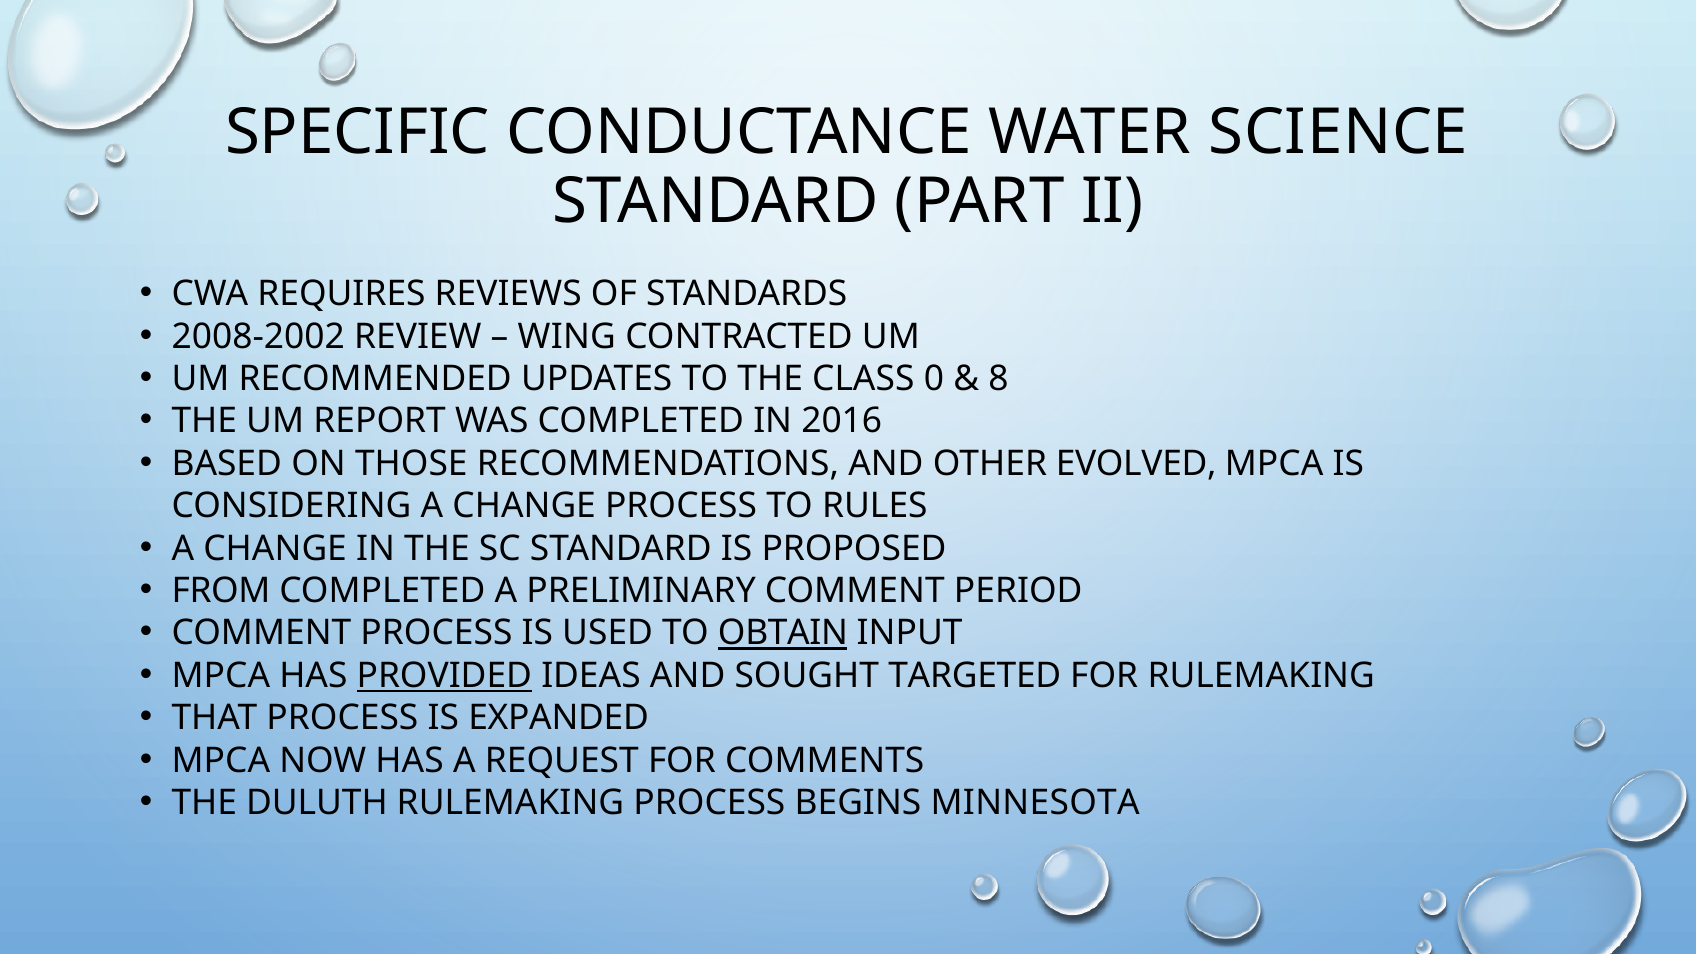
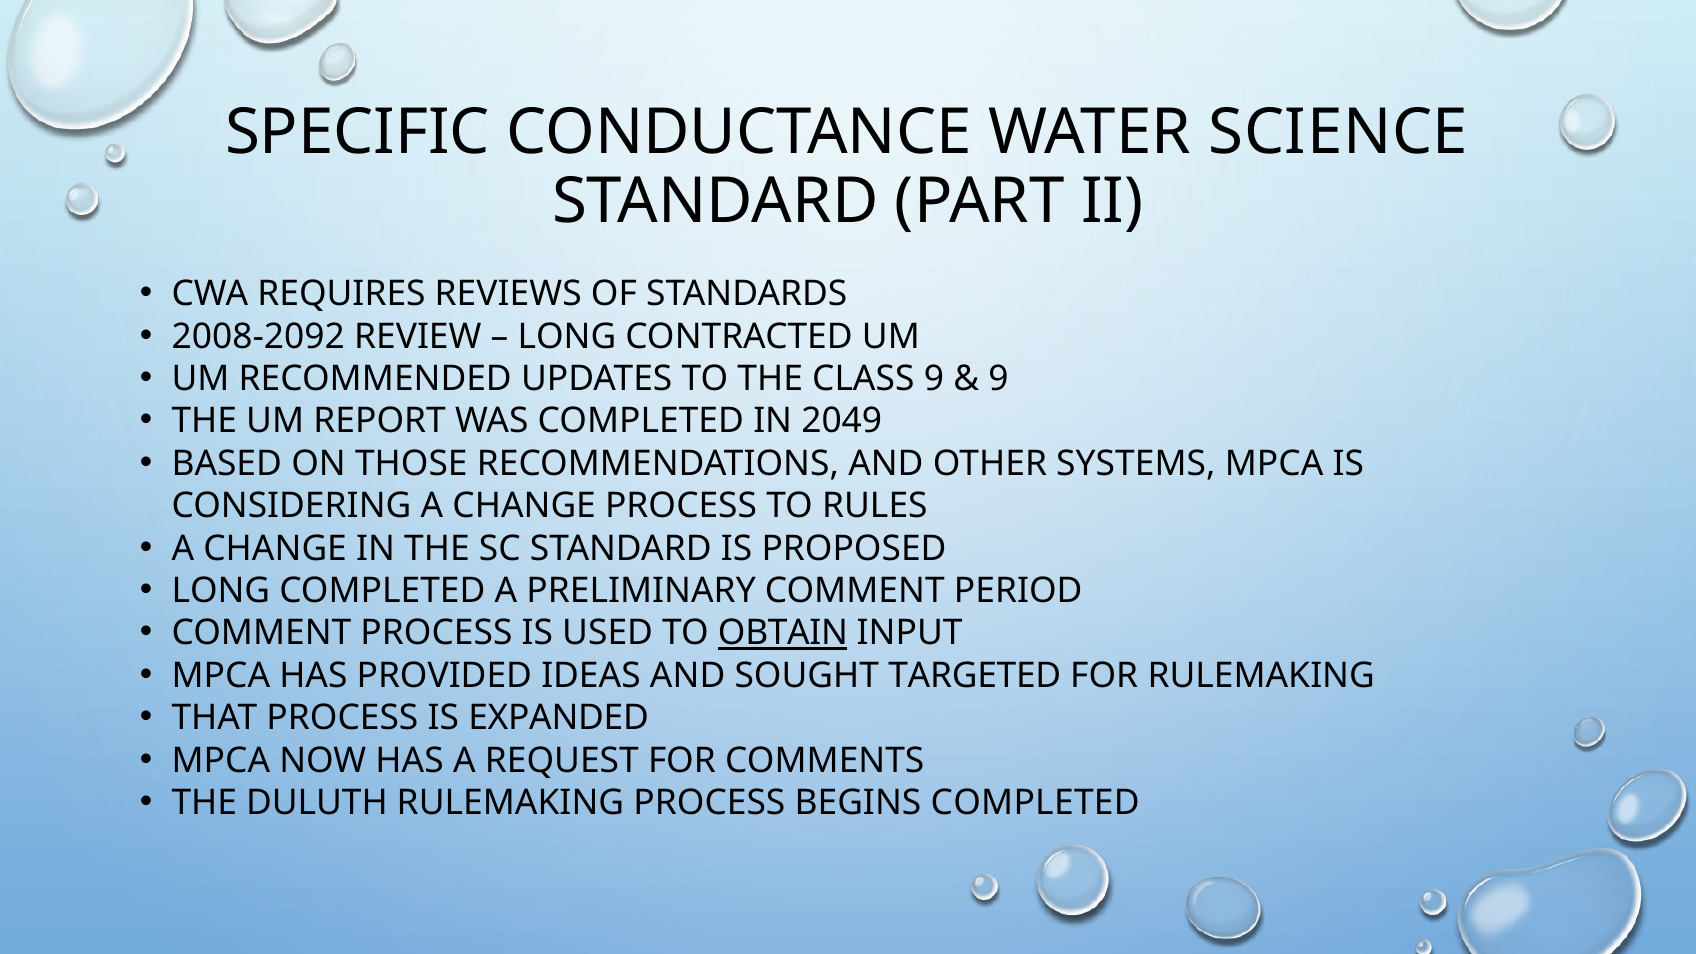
2008-2002: 2008-2002 -> 2008-2092
WING at (567, 336): WING -> LONG
CLASS 0: 0 -> 9
8 at (999, 379): 8 -> 9
2016: 2016 -> 2049
EVOLVED: EVOLVED -> SYSTEMS
FROM at (221, 591): FROM -> LONG
PROVIDED underline: present -> none
BEGINS MINNESOTA: MINNESOTA -> COMPLETED
